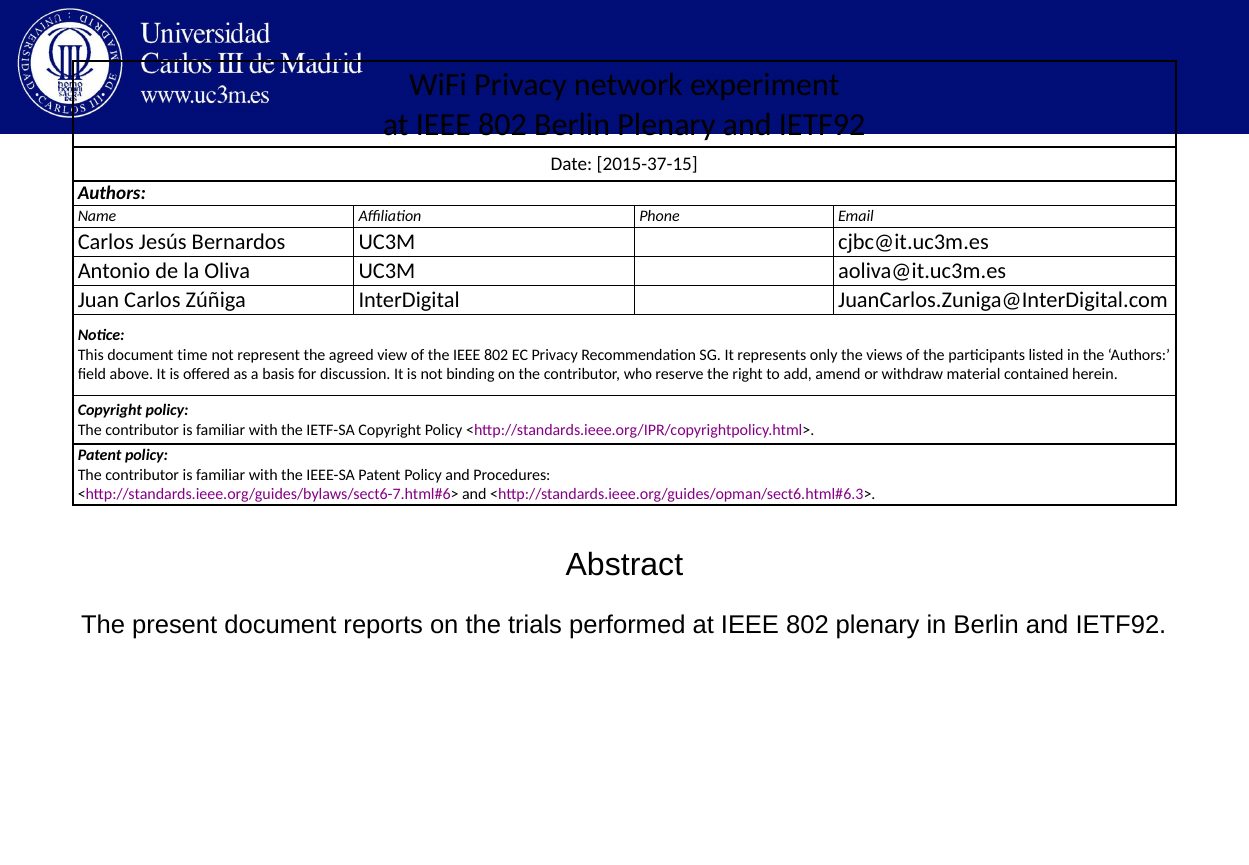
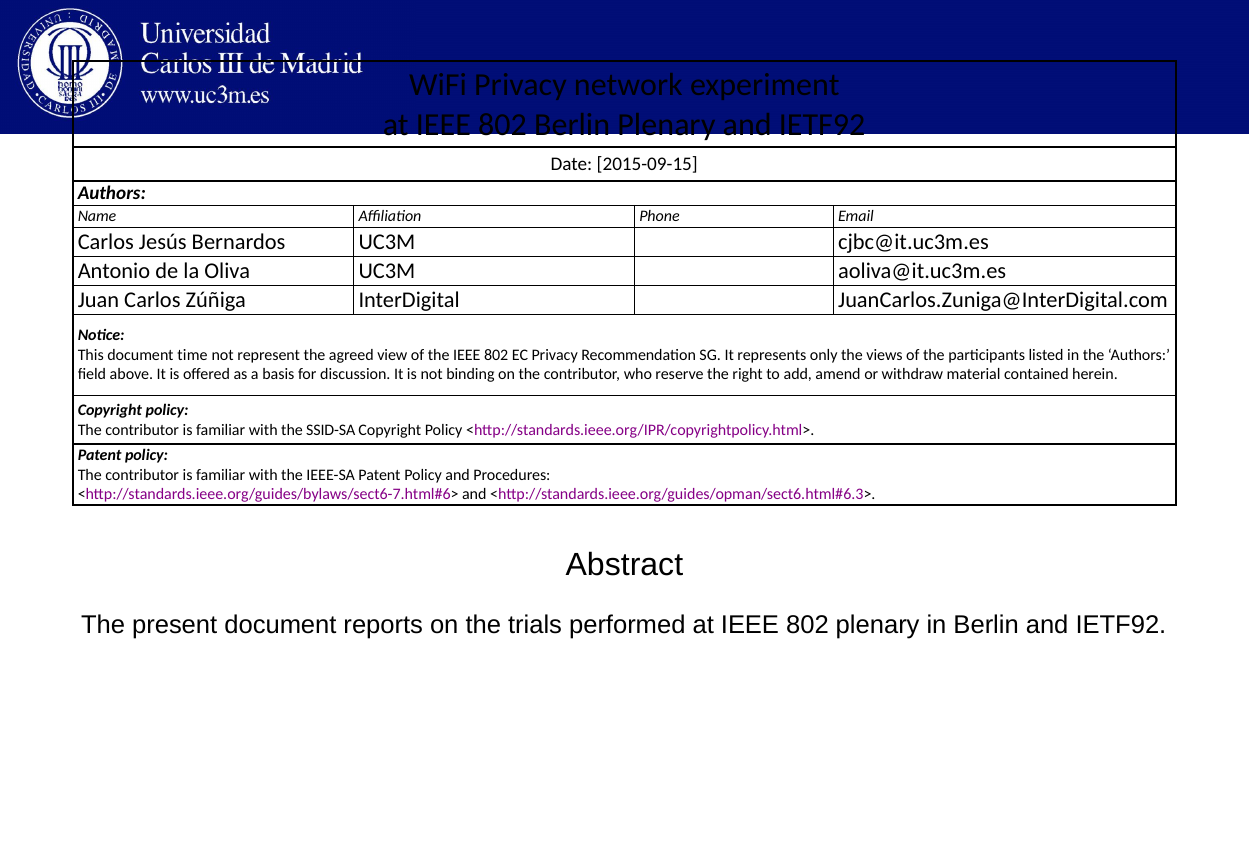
2015-37-15: 2015-37-15 -> 2015-09-15
IETF-SA: IETF-SA -> SSID-SA
